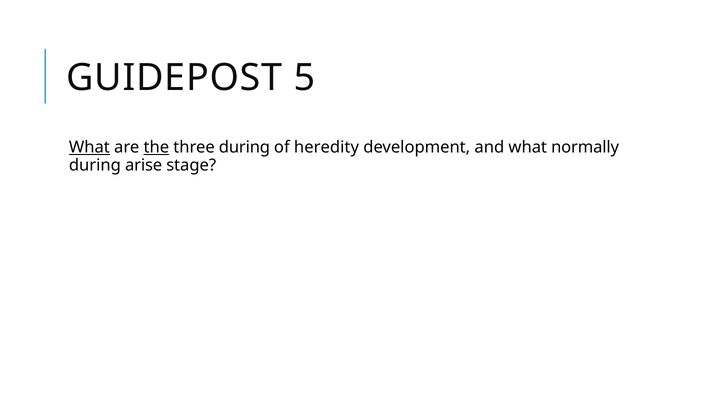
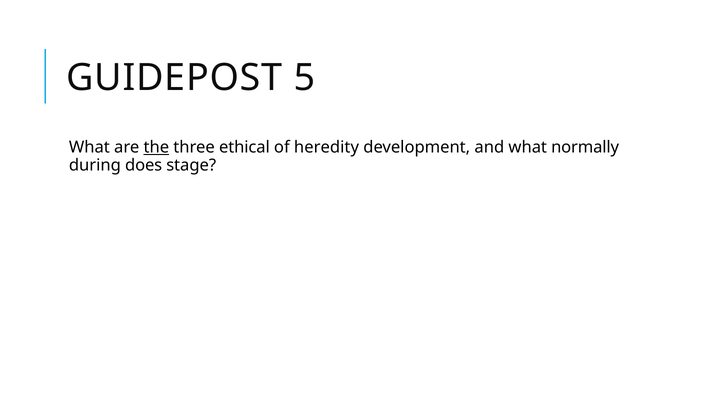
What at (89, 147) underline: present -> none
three during: during -> ethical
arise: arise -> does
